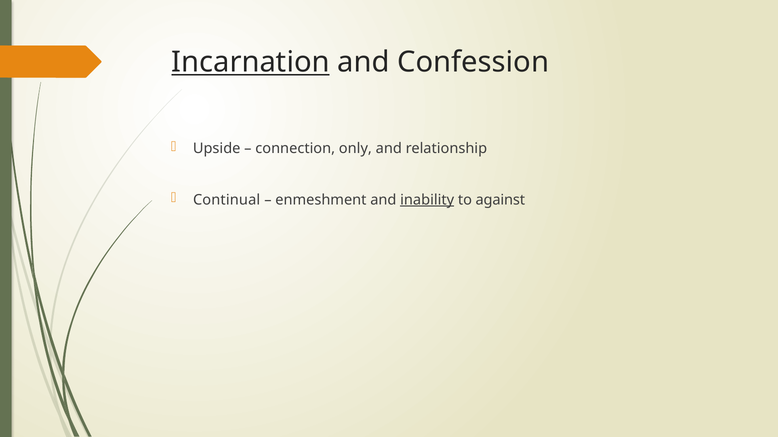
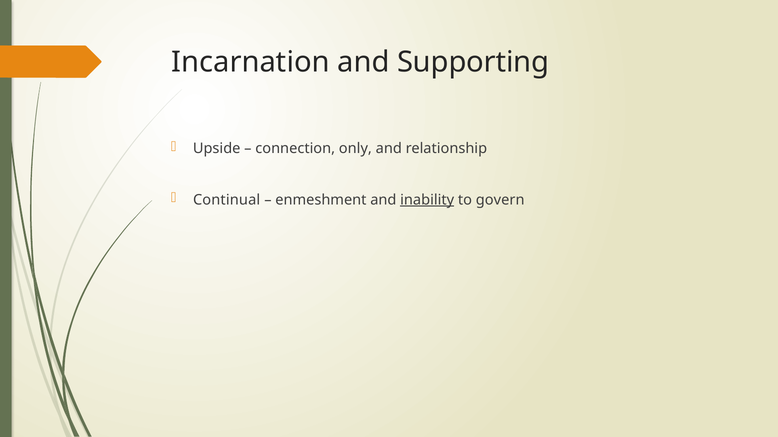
Incarnation underline: present -> none
Confession: Confession -> Supporting
against: against -> govern
